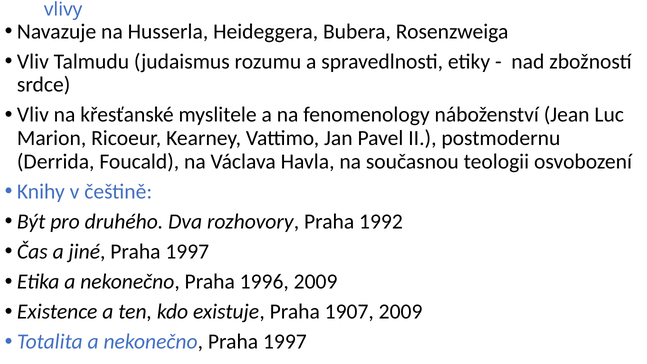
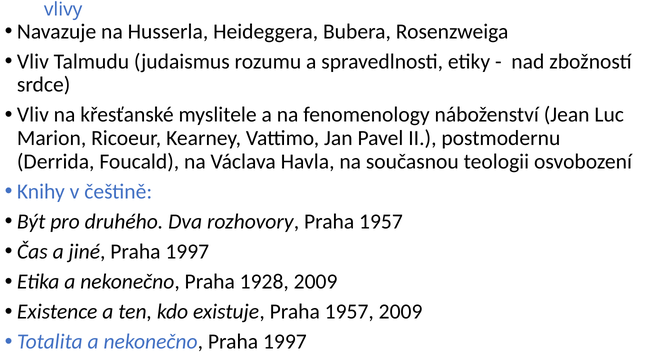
rozhovory Praha 1992: 1992 -> 1957
1996: 1996 -> 1928
existuje Praha 1907: 1907 -> 1957
